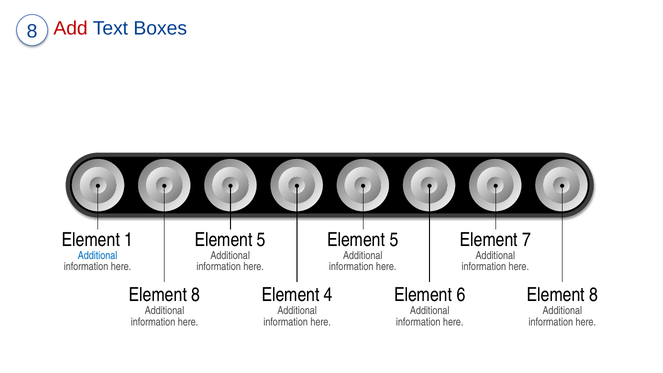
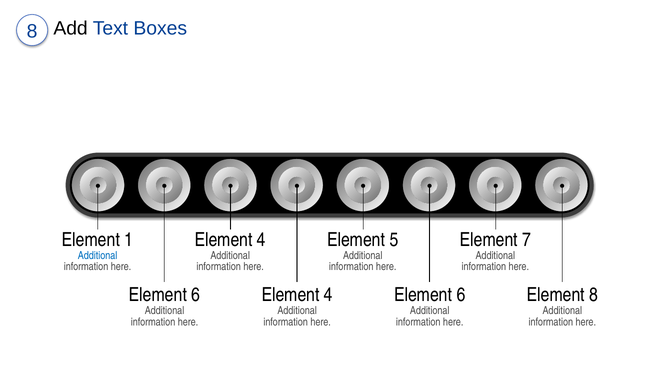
Add colour: red -> black
5 at (261, 240): 5 -> 4
8 at (196, 295): 8 -> 6
